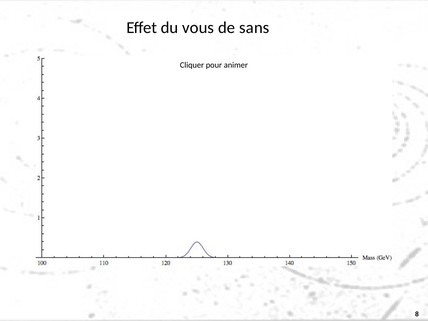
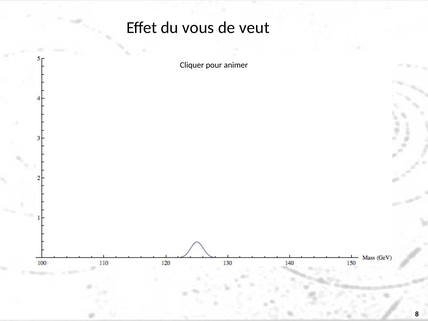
sans: sans -> veut
